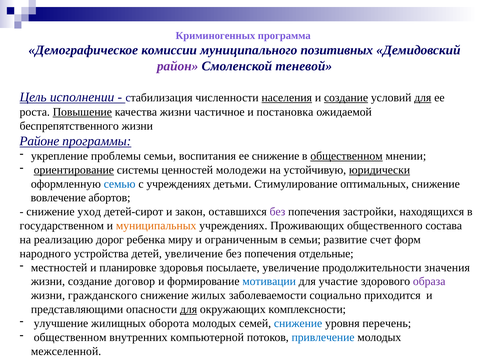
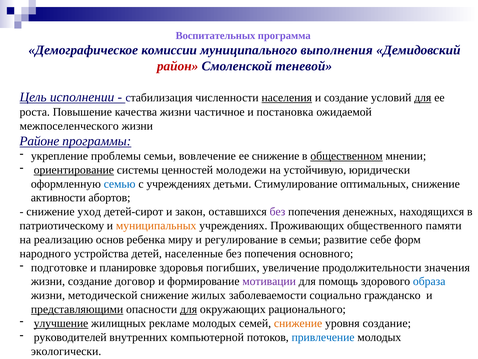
Криминогенных: Криминогенных -> Воспитательных
позитивных: позитивных -> выполнения
район colour: purple -> red
создание at (346, 98) underline: present -> none
Повышение underline: present -> none
беспрепятственного: беспрепятственного -> межпоселенческого
воспитания: воспитания -> вовлечение
юридически underline: present -> none
вовлечение: вовлечение -> активности
застройки: застройки -> денежных
государственном: государственном -> патриотическому
состава: состава -> памяти
дорог: дорог -> основ
ограниченным: ограниченным -> регулирование
счет: счет -> себе
детей увеличение: увеличение -> населенные
отдельные: отдельные -> основного
местностей: местностей -> подготовке
посылаете: посылаете -> погибших
мотивации colour: blue -> purple
участие: участие -> помощь
образа colour: purple -> blue
гражданского: гражданского -> методической
приходится: приходится -> гражданско
представляющими underline: none -> present
комплексности: комплексности -> рационального
улучшение underline: none -> present
оборота: оборота -> рекламе
снижение at (298, 323) colour: blue -> orange
уровня перечень: перечень -> создание
общественном at (70, 337): общественном -> руководителей
межселенной: межселенной -> экологически
